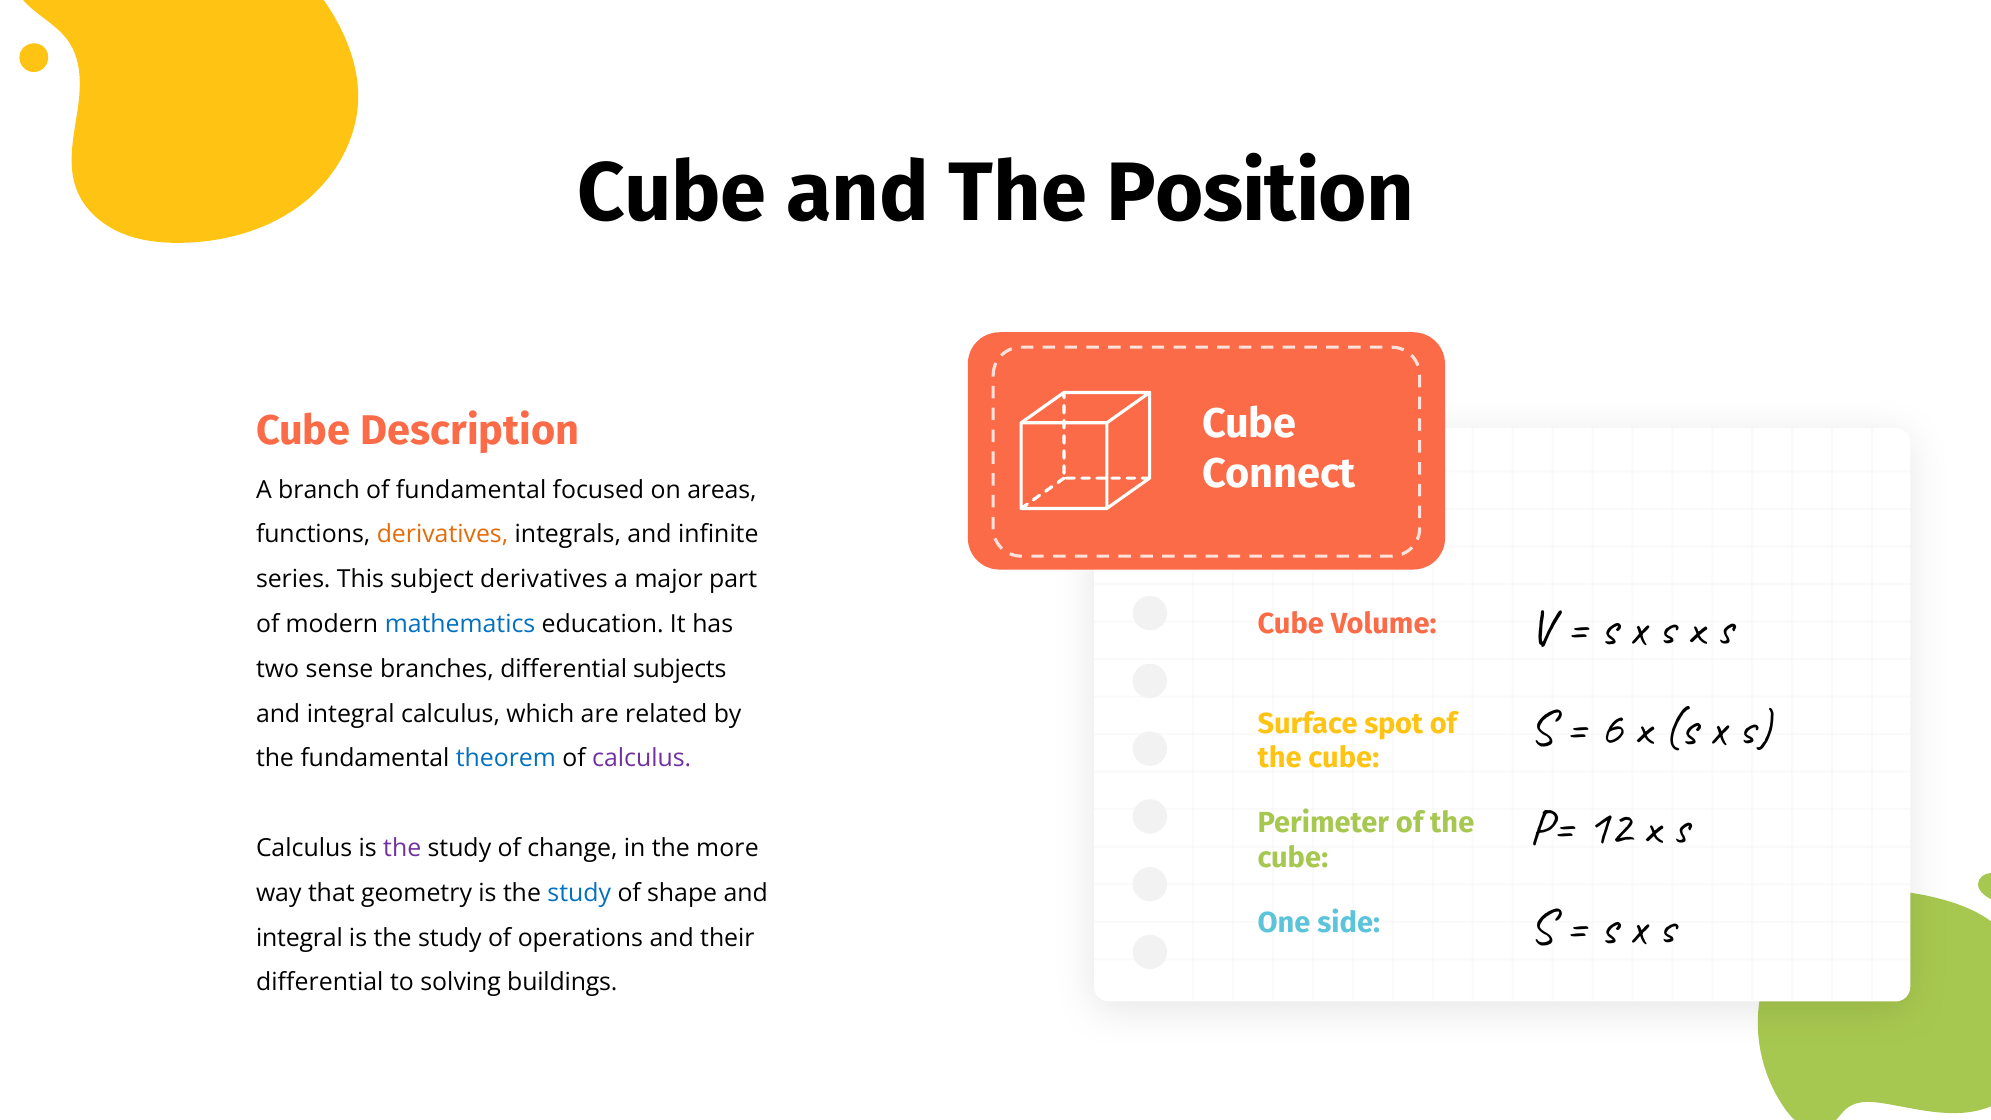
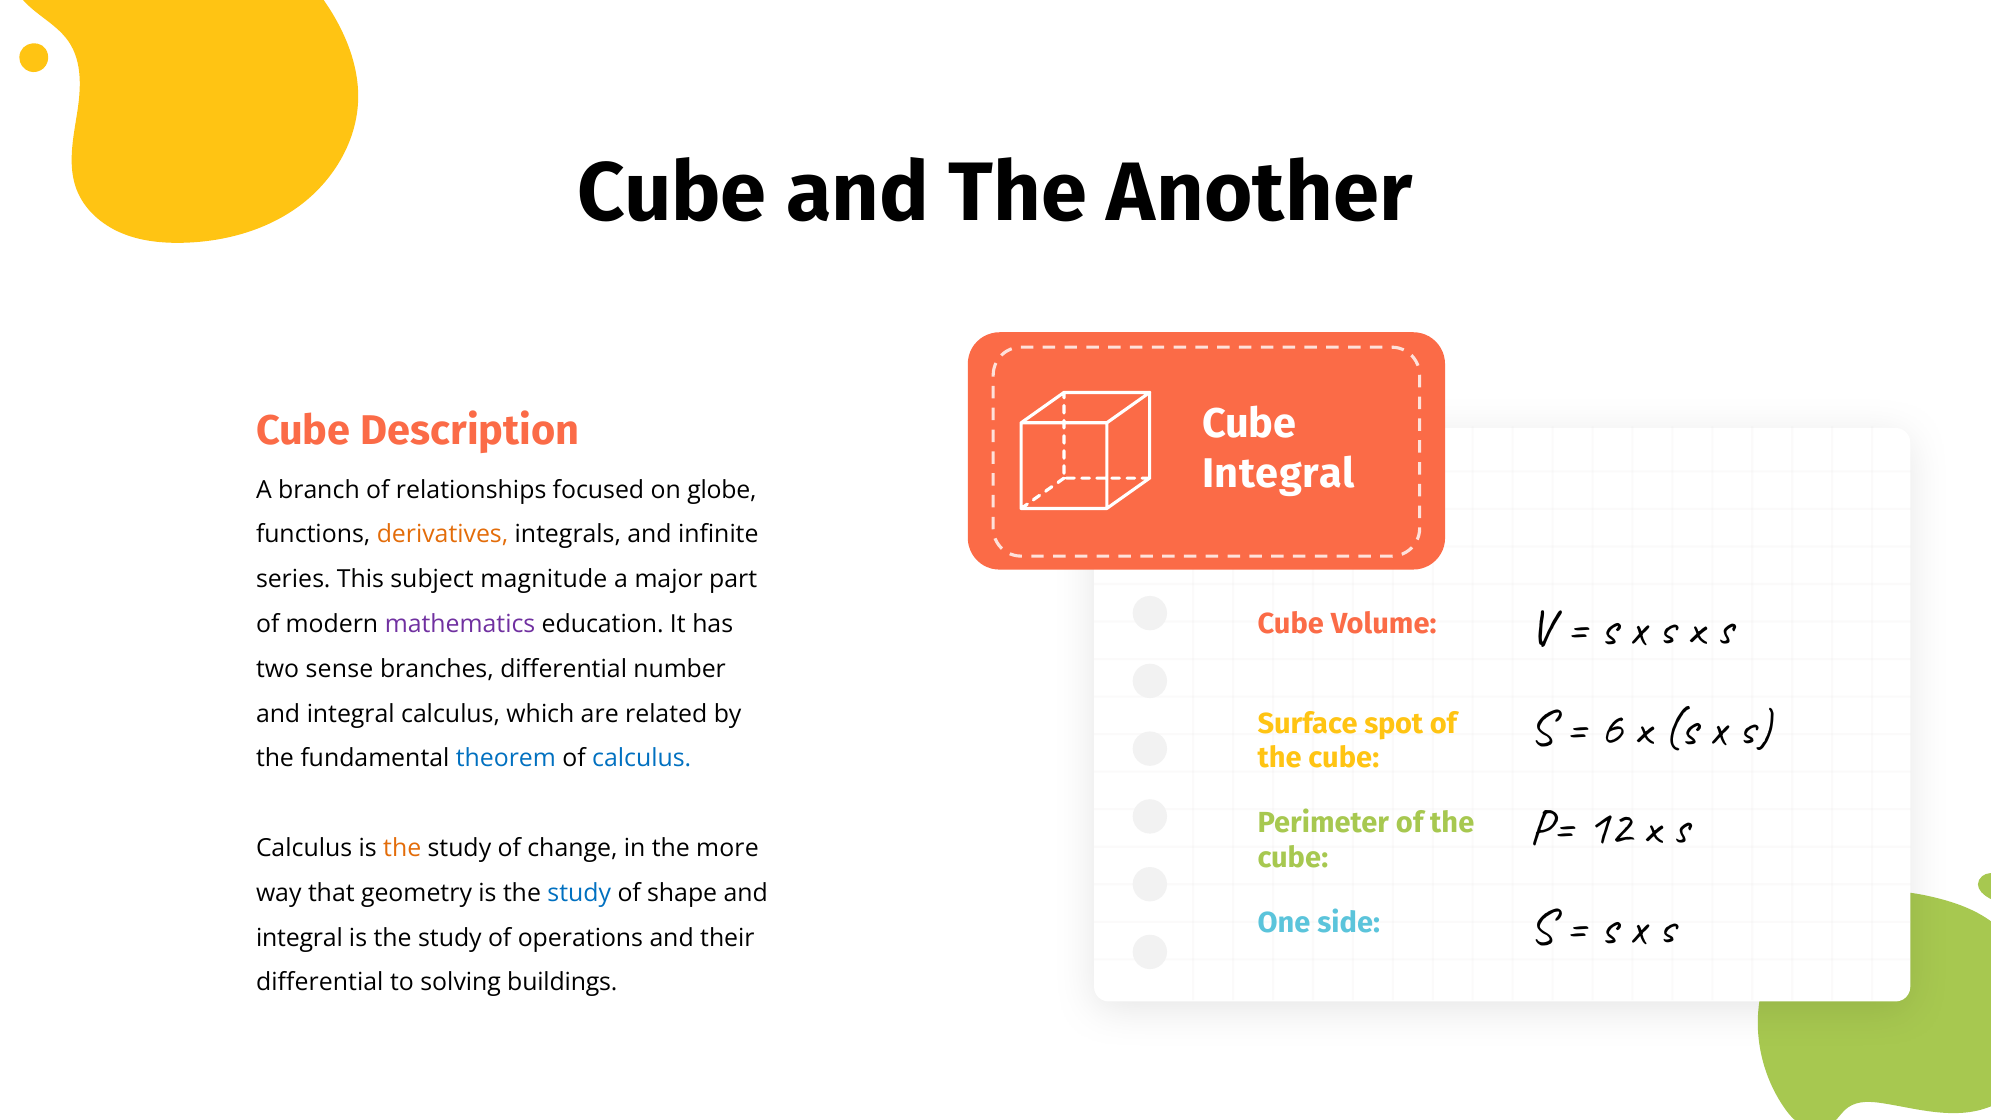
Position: Position -> Another
Connect at (1279, 474): Connect -> Integral
of fundamental: fundamental -> relationships
areas: areas -> globe
subject derivatives: derivatives -> magnitude
mathematics colour: blue -> purple
subjects: subjects -> number
calculus at (642, 759) colour: purple -> blue
the at (402, 848) colour: purple -> orange
